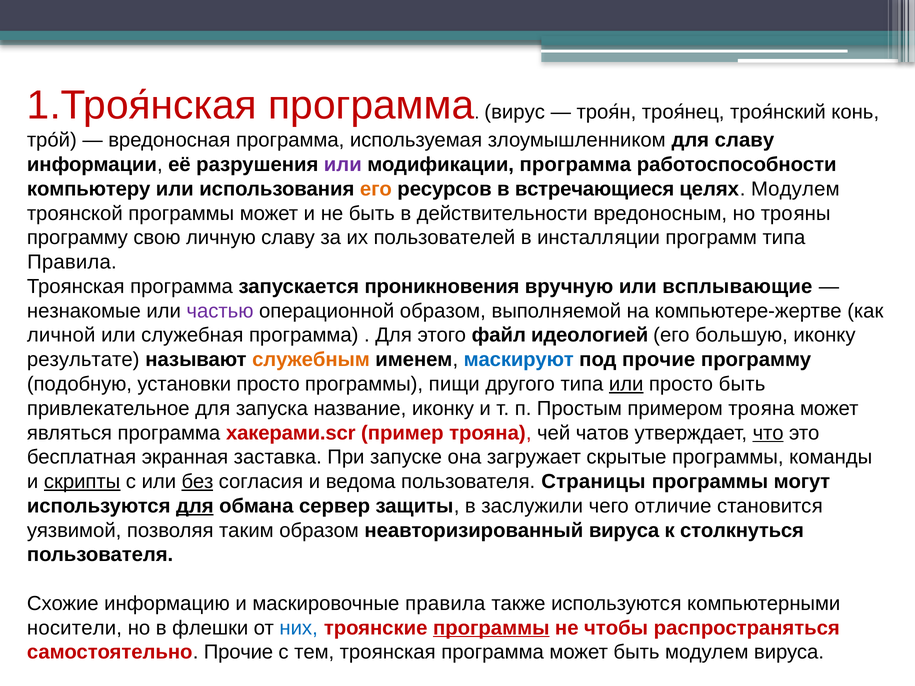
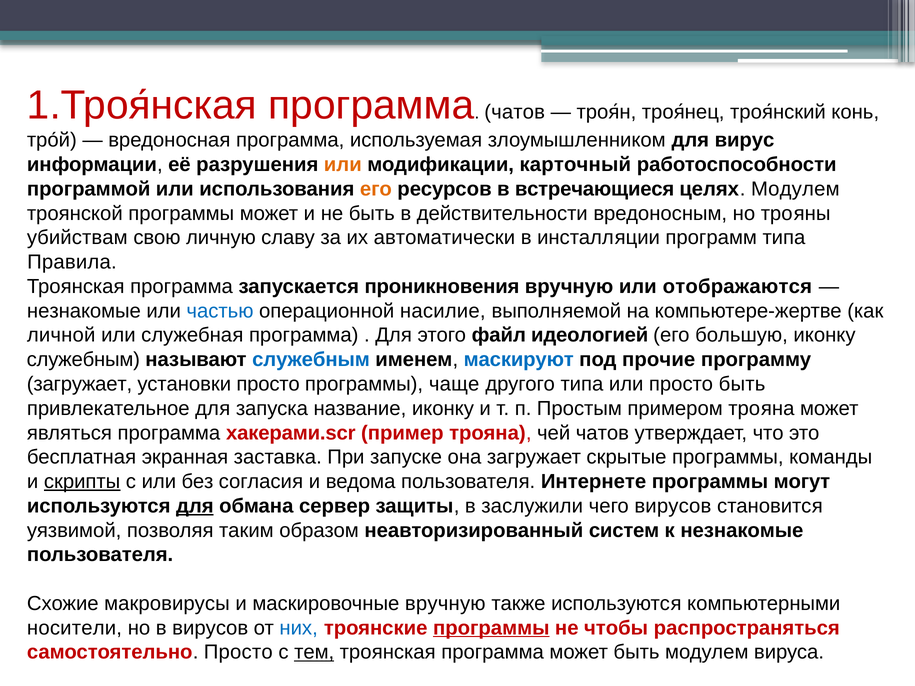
вирус at (515, 112): вирус -> чатов
для славу: славу -> вирус
или at (343, 165) colour: purple -> orange
модификации программа: программа -> карточный
компьютеру: компьютеру -> программой
программу at (77, 238): программу -> убийствам
пользователей: пользователей -> автоматически
всплывающие: всплывающие -> отображаются
частью colour: purple -> blue
операционной образом: образом -> насилие
результате at (83, 360): результате -> служебным
служебным at (311, 360) colour: orange -> blue
подобную at (79, 384): подобную -> загружает
пищи: пищи -> чаще
или at (626, 384) underline: present -> none
что underline: present -> none
без underline: present -> none
Страницы: Страницы -> Интернете
чего отличие: отличие -> вирусов
неавторизированный вируса: вируса -> систем
к столкнуться: столкнуться -> незнакомые
информацию: информацию -> макровирусы
маскировочные правила: правила -> вручную
в флешки: флешки -> вирусов
самостоятельно Прочие: Прочие -> Просто
тем underline: none -> present
